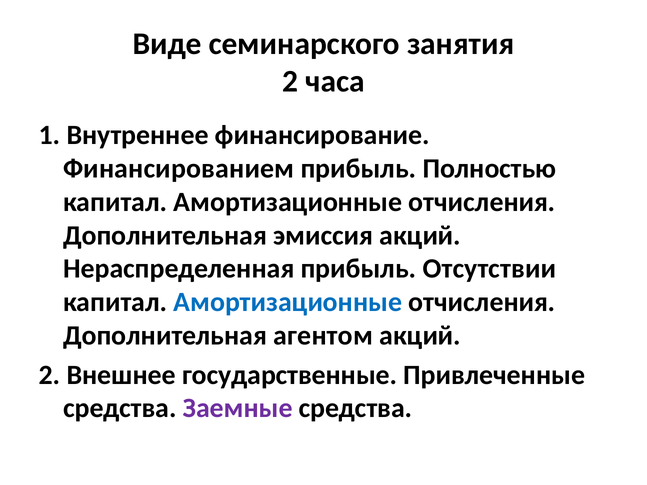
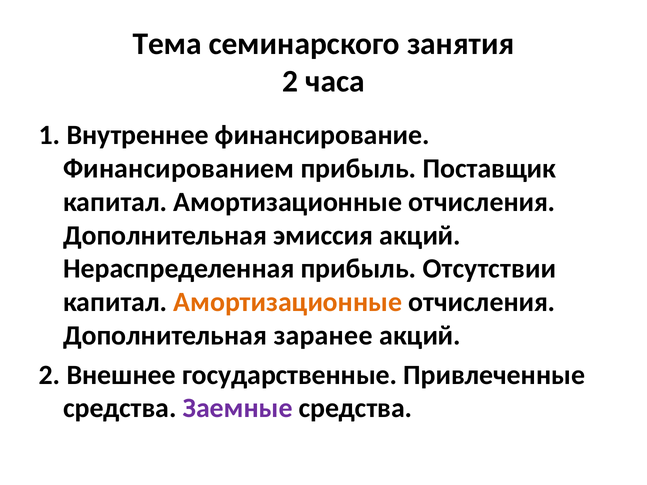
Виде: Виде -> Тема
Полностью: Полностью -> Поставщик
Амортизационные at (288, 302) colour: blue -> orange
агентом: агентом -> заранее
